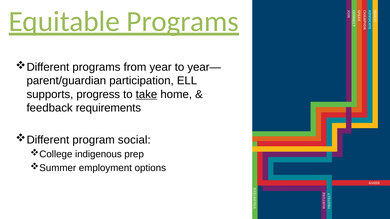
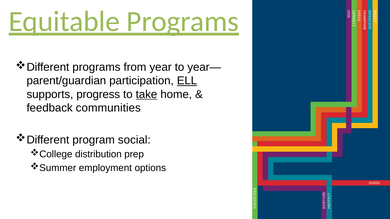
ELL underline: none -> present
requirements: requirements -> communities
indigenous: indigenous -> distribution
